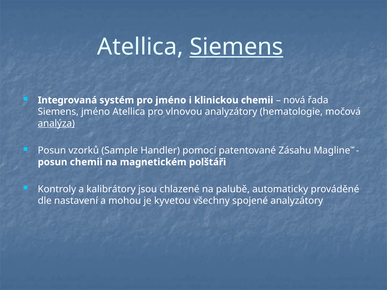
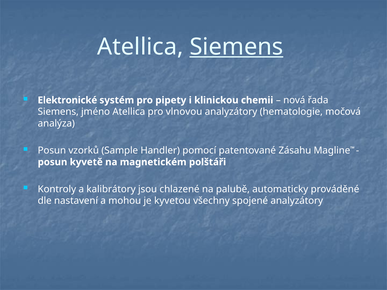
Integrovaná: Integrovaná -> Elektronické
pro jméno: jméno -> pipety
analýza underline: present -> none
posun chemii: chemii -> kyvetě
